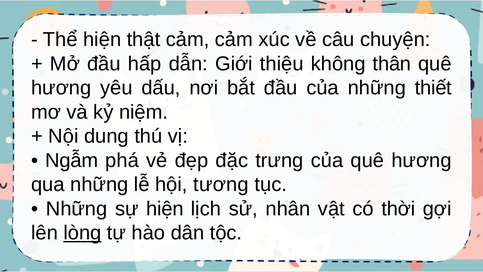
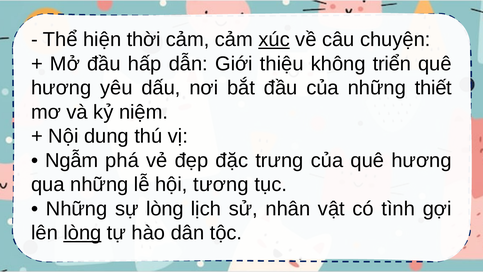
thật: thật -> thời
xúc underline: none -> present
thân: thân -> triển
sự hiện: hiện -> lòng
thời: thời -> tình
